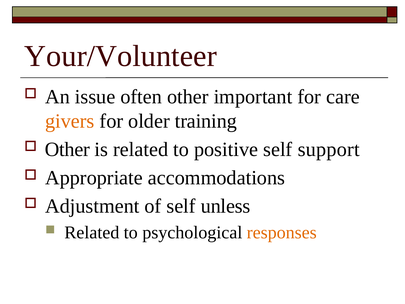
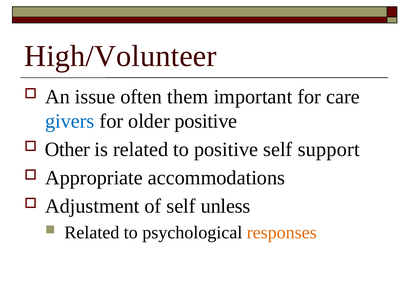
Your/Volunteer: Your/Volunteer -> High/Volunteer
often other: other -> them
givers colour: orange -> blue
older training: training -> positive
